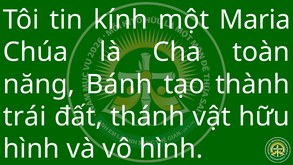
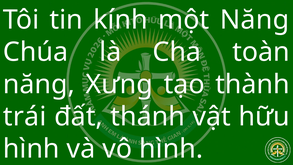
một Maria: Maria -> Năng
Bánh: Bánh -> Xưng
